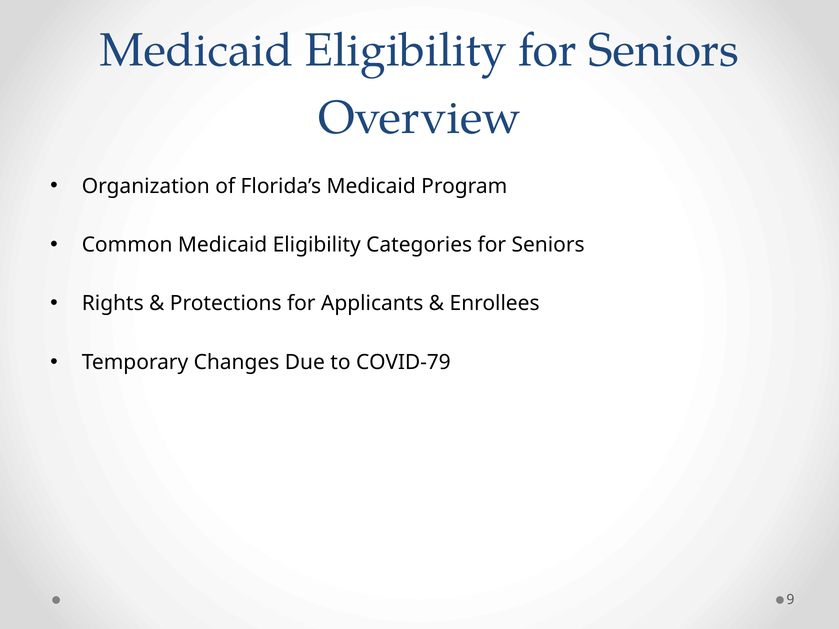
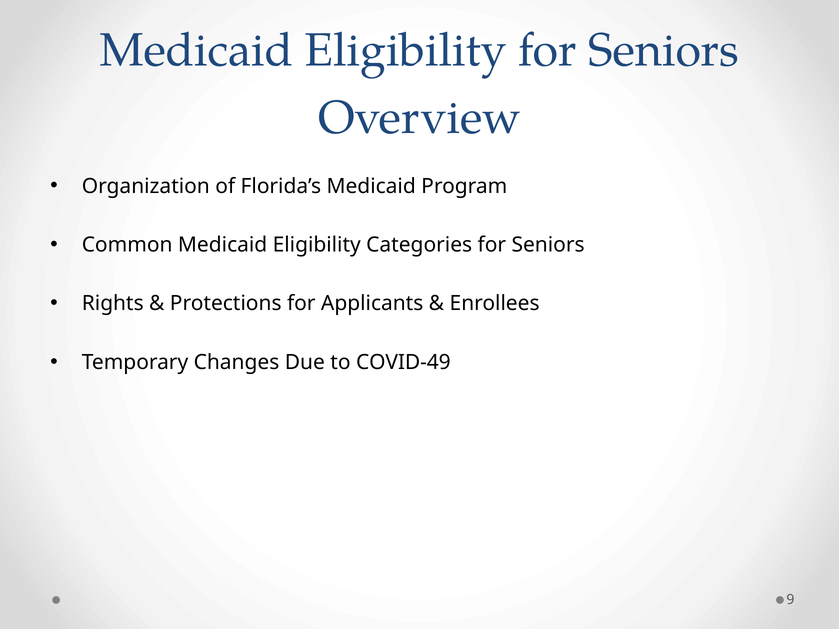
COVID-79: COVID-79 -> COVID-49
